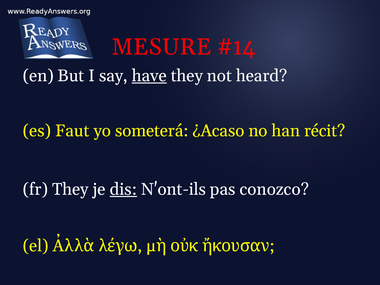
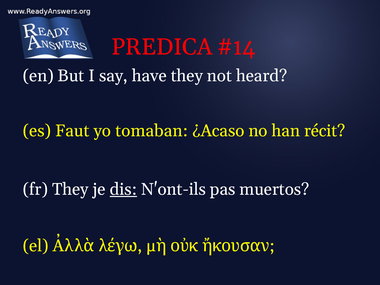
MESURE: MESURE -> PREDICA
have underline: present -> none
someterá: someterá -> tomaban
conozco: conozco -> muertos
